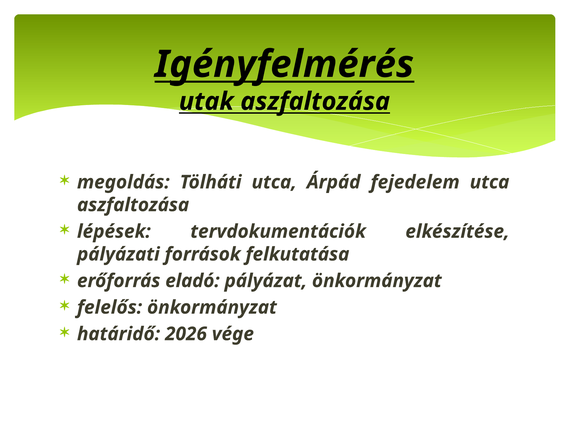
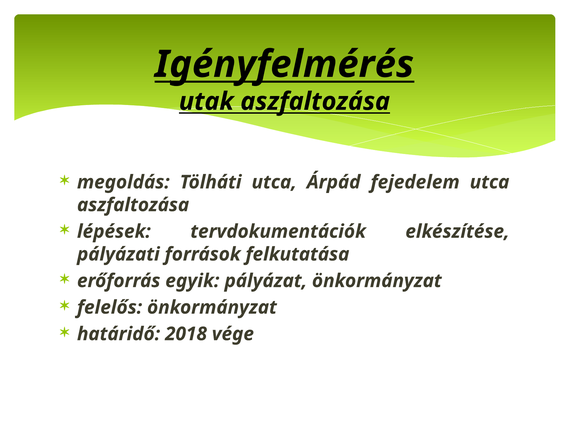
eladó: eladó -> egyik
2026: 2026 -> 2018
